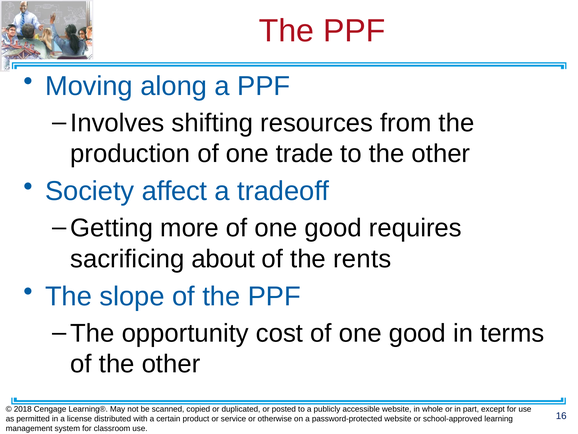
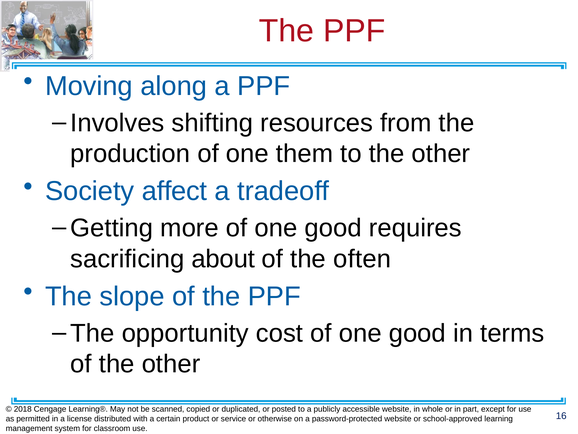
trade: trade -> them
rents: rents -> often
